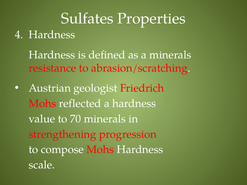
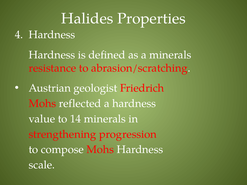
Sulfates: Sulfates -> Halides
70: 70 -> 14
